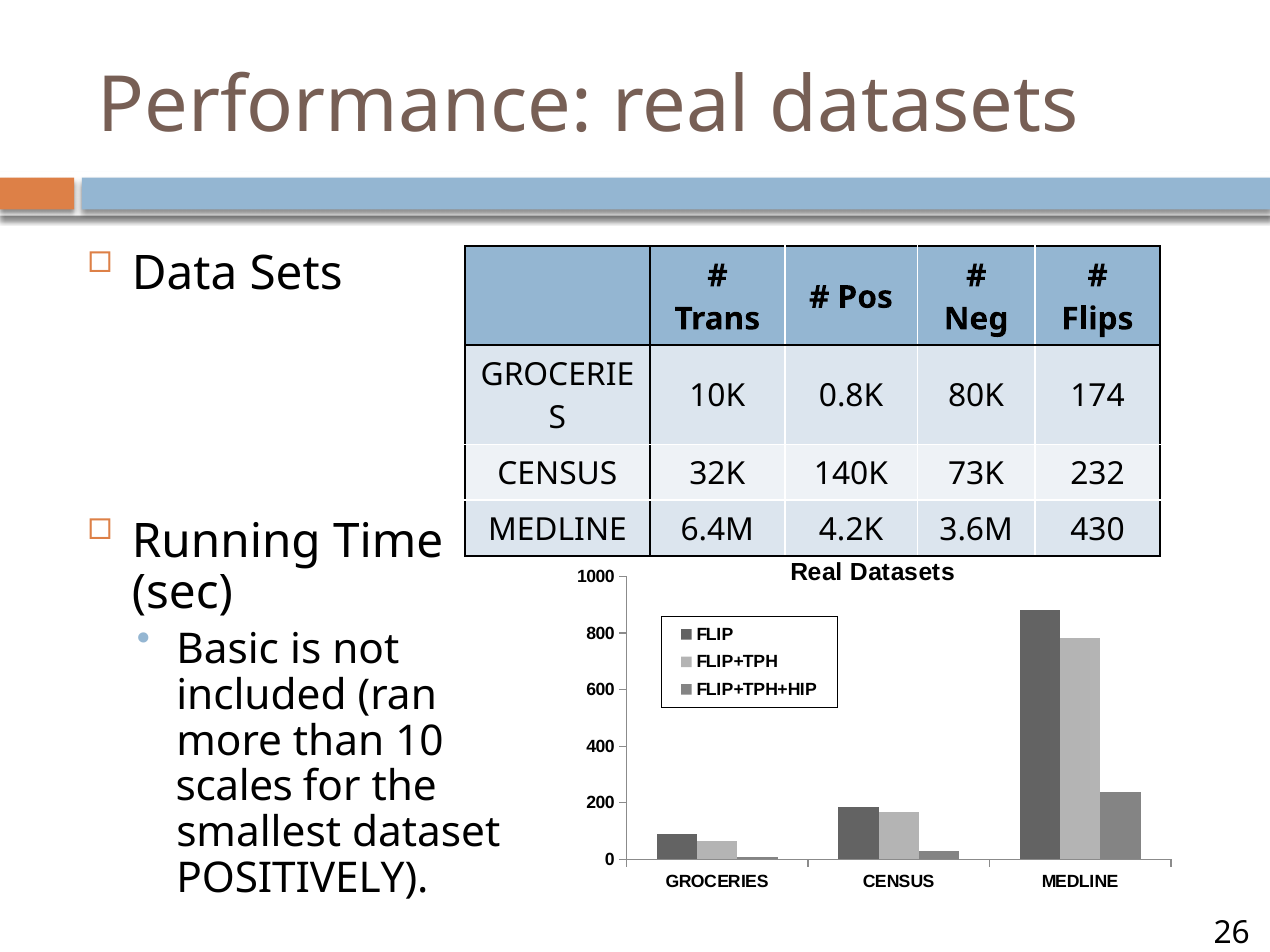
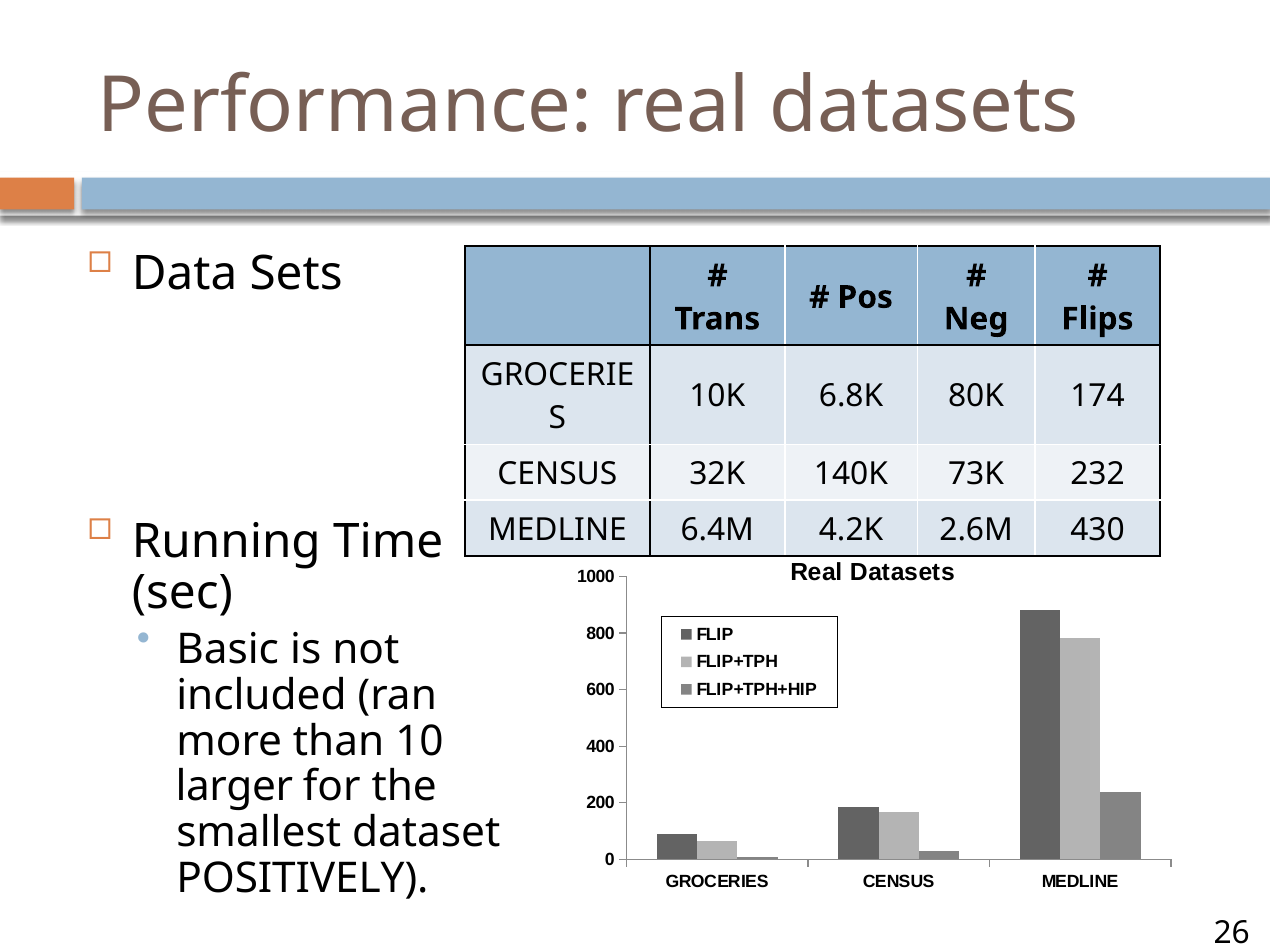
0.8K: 0.8K -> 6.8K
3.6M: 3.6M -> 2.6M
scales: scales -> larger
